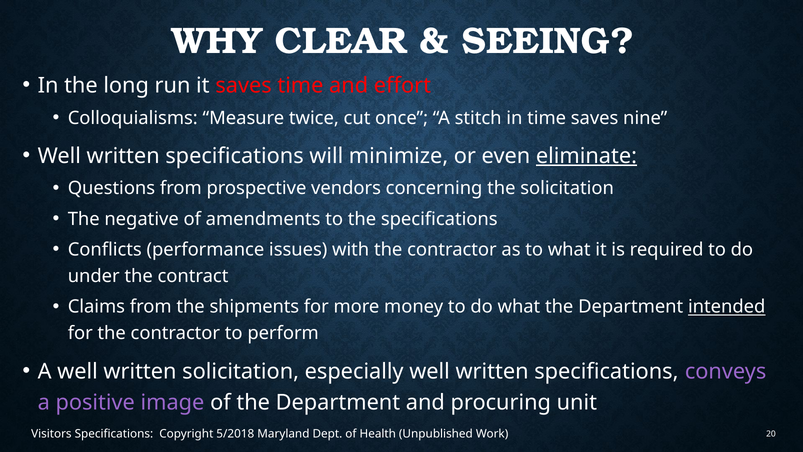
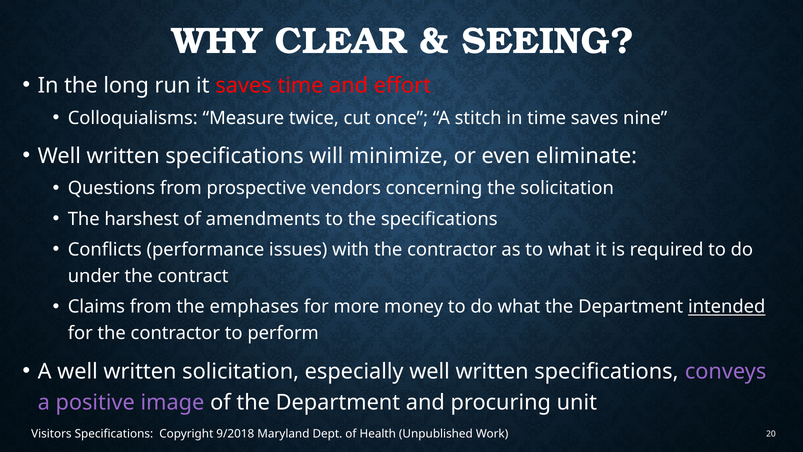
eliminate underline: present -> none
negative: negative -> harshest
shipments: shipments -> emphases
5/2018: 5/2018 -> 9/2018
